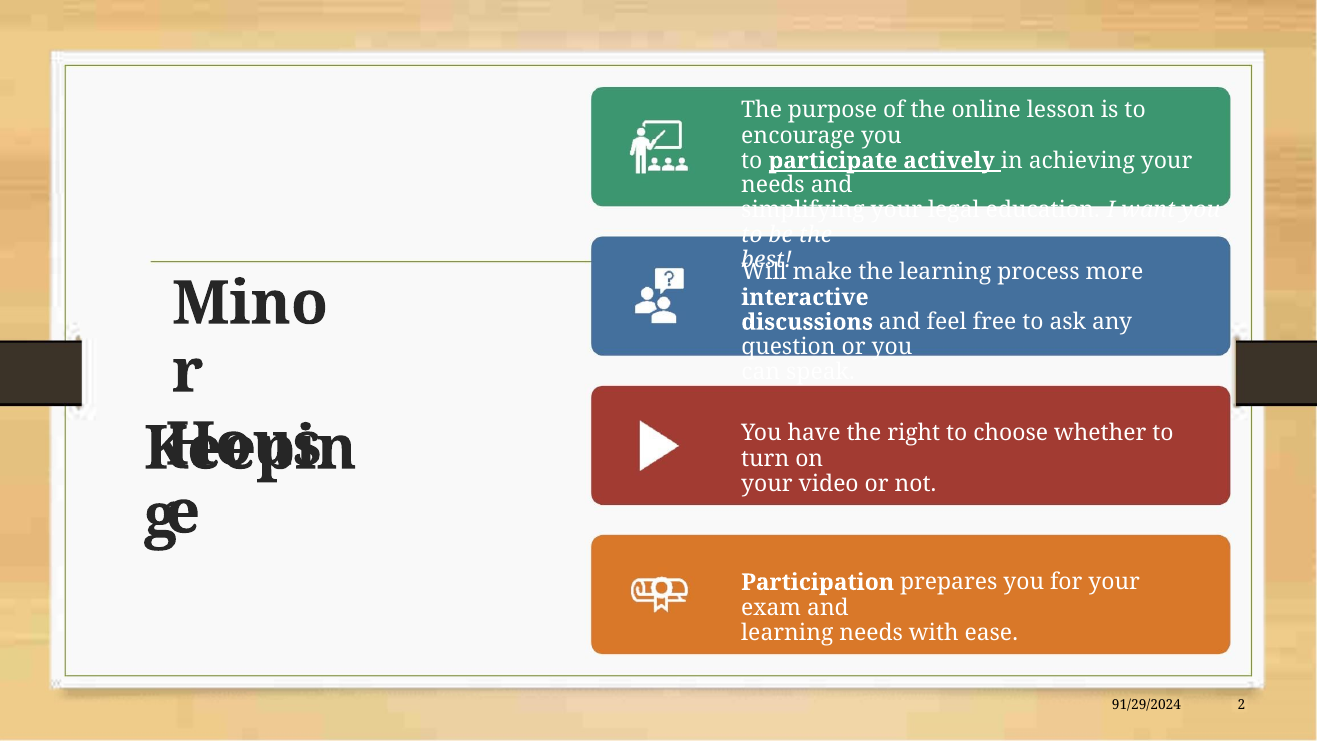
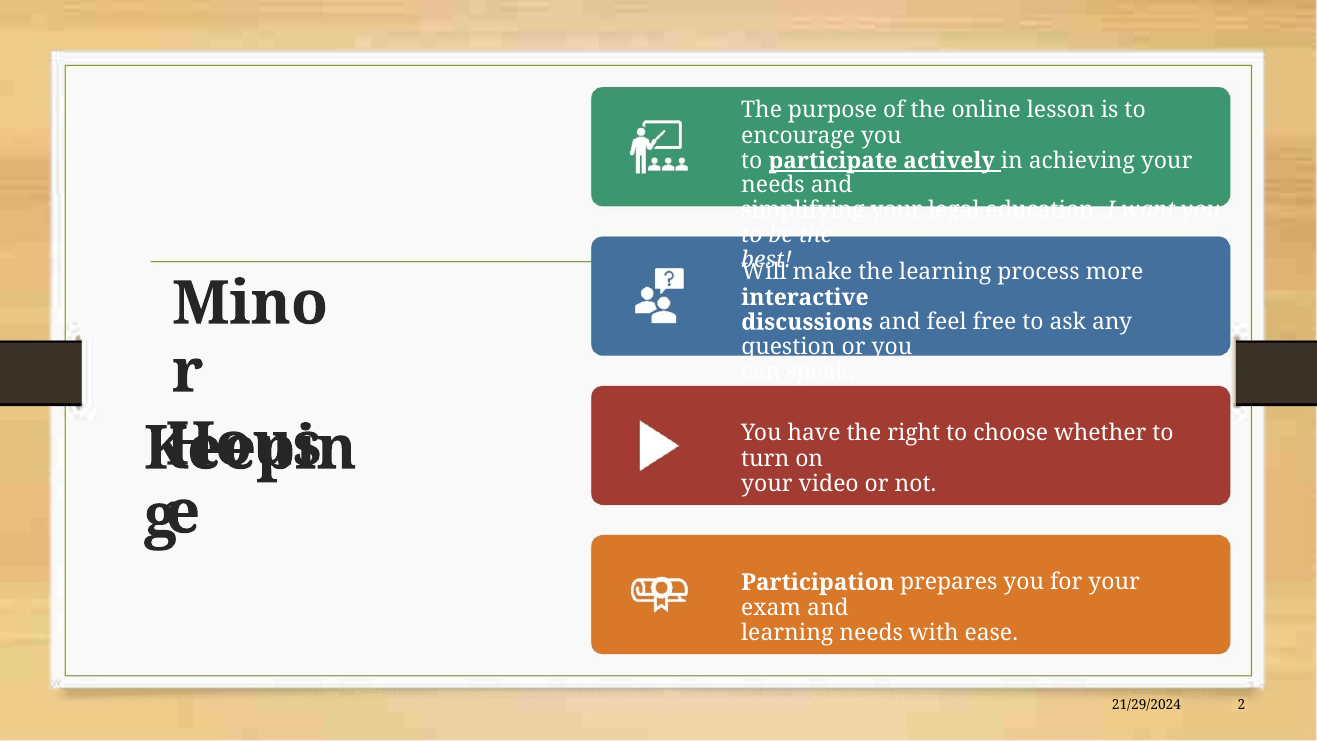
91/29/2024: 91/29/2024 -> 21/29/2024
